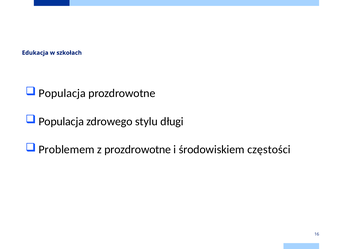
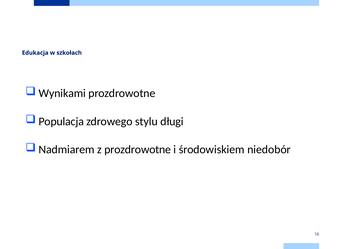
Populacja at (62, 94): Populacja -> Wynikami
Problemem: Problemem -> Nadmiarem
częstości: częstości -> niedobór
